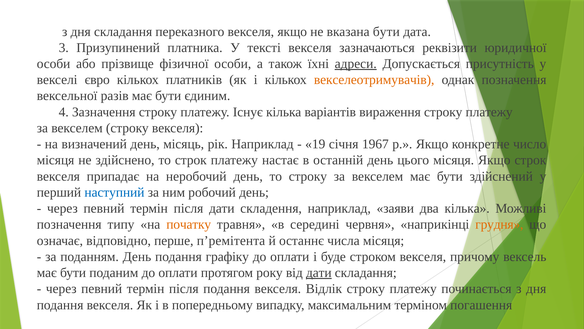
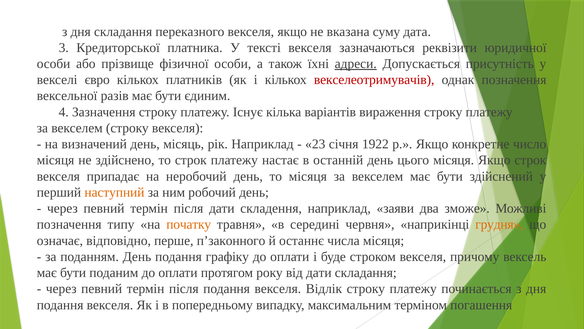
вказана бути: бути -> суму
Призупинений: Призупинений -> Кредиторської
векселеотримувачів colour: orange -> red
19: 19 -> 23
1967: 1967 -> 1922
то строку: строку -> місяця
наступний colour: blue -> orange
два кілька: кілька -> зможе
п’ремітента: п’ремітента -> п’законного
дати at (319, 272) underline: present -> none
